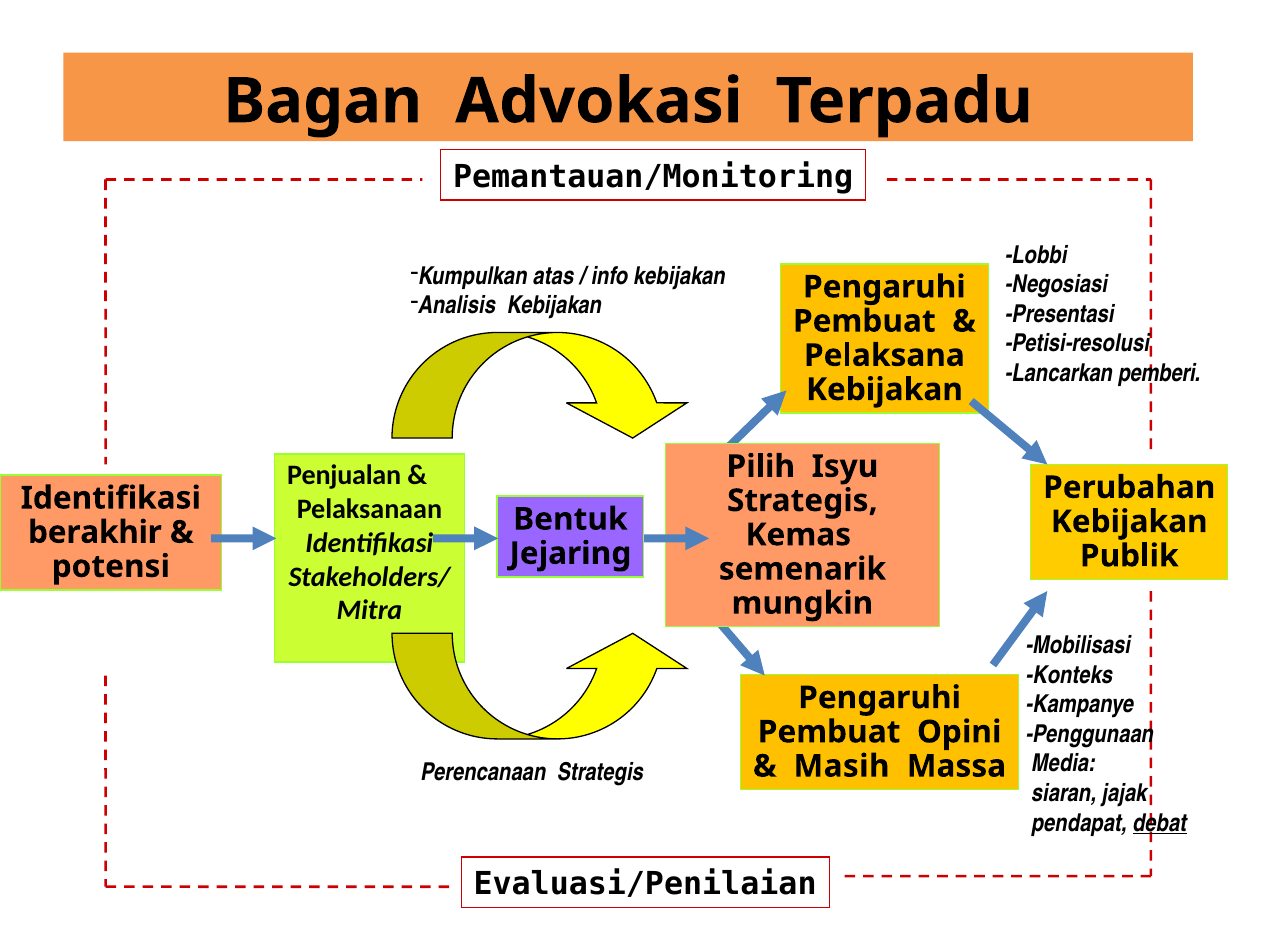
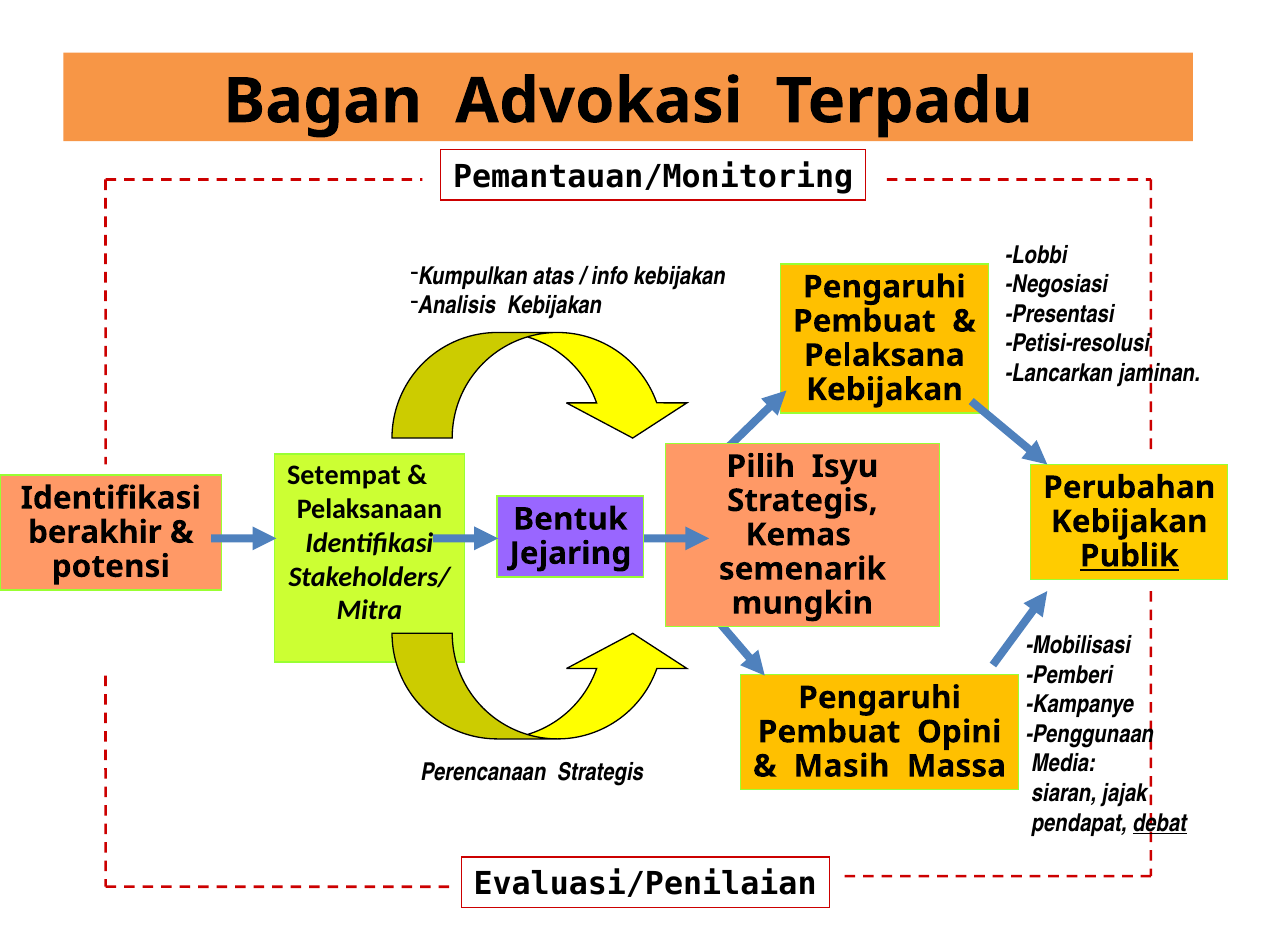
pemberi: pemberi -> jaminan
Penjualan: Penjualan -> Setempat
Publik underline: none -> present
Konteks: Konteks -> Pemberi
